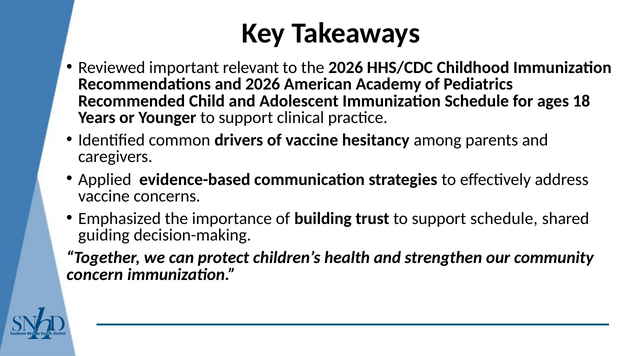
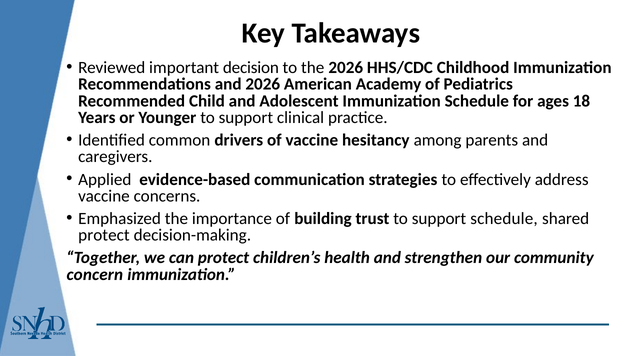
relevant: relevant -> decision
guiding at (104, 235): guiding -> protect
